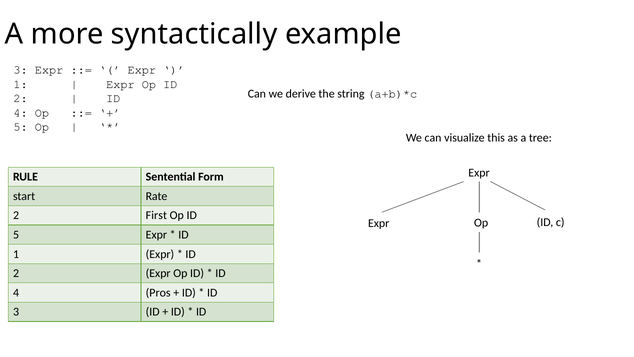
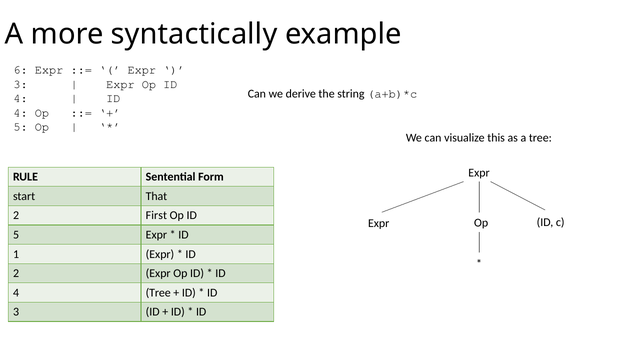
3 at (21, 70): 3 -> 6
1 at (21, 84): 1 -> 3
2 at (21, 98): 2 -> 4
Rate: Rate -> That
4 Pros: Pros -> Tree
